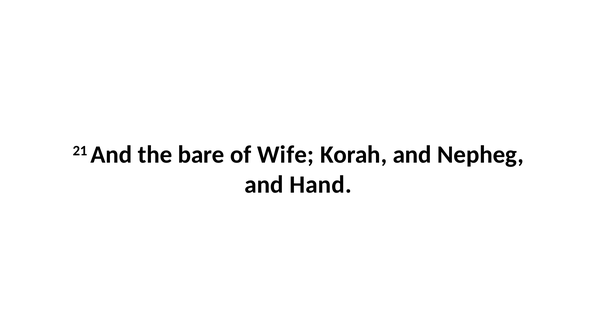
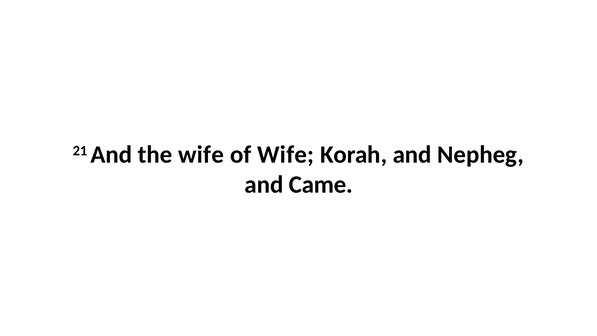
the bare: bare -> wife
Hand: Hand -> Came
